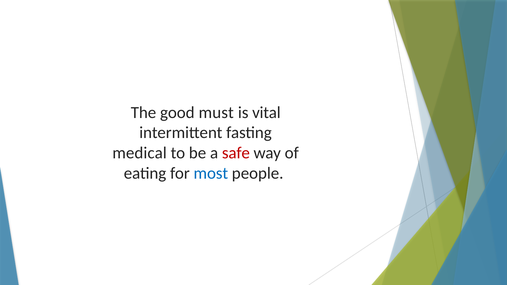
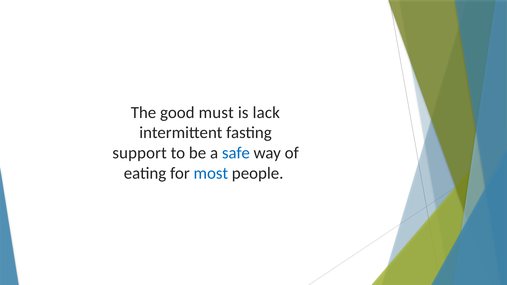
vital: vital -> lack
medical: medical -> support
safe colour: red -> blue
